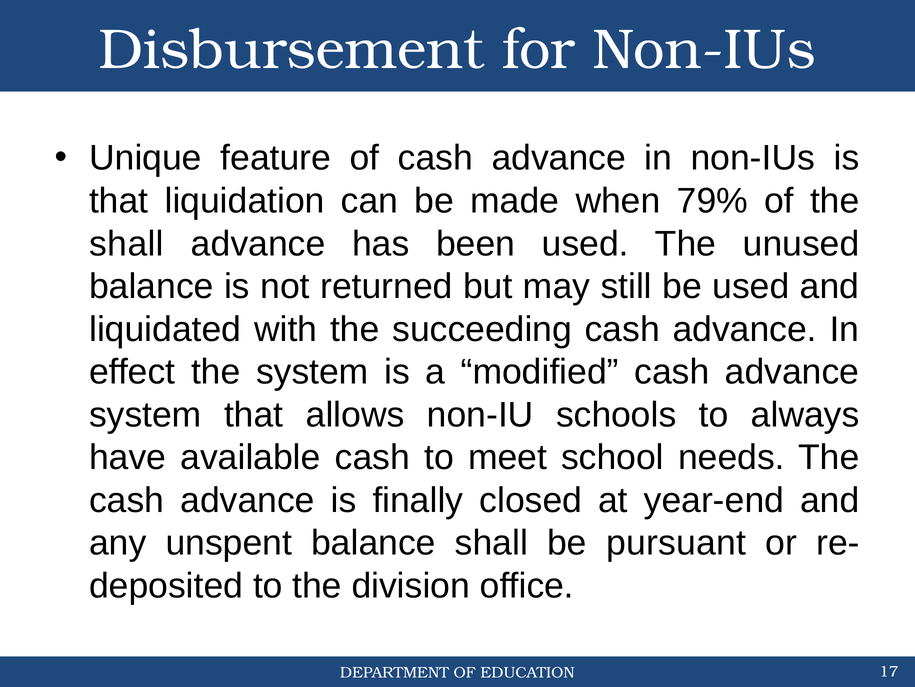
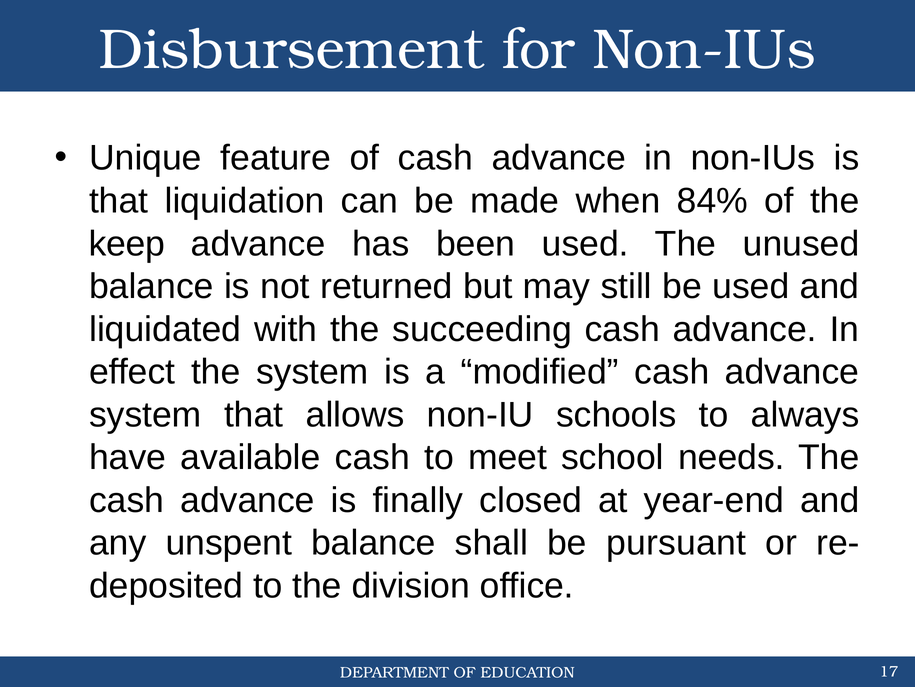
79%: 79% -> 84%
shall at (127, 243): shall -> keep
